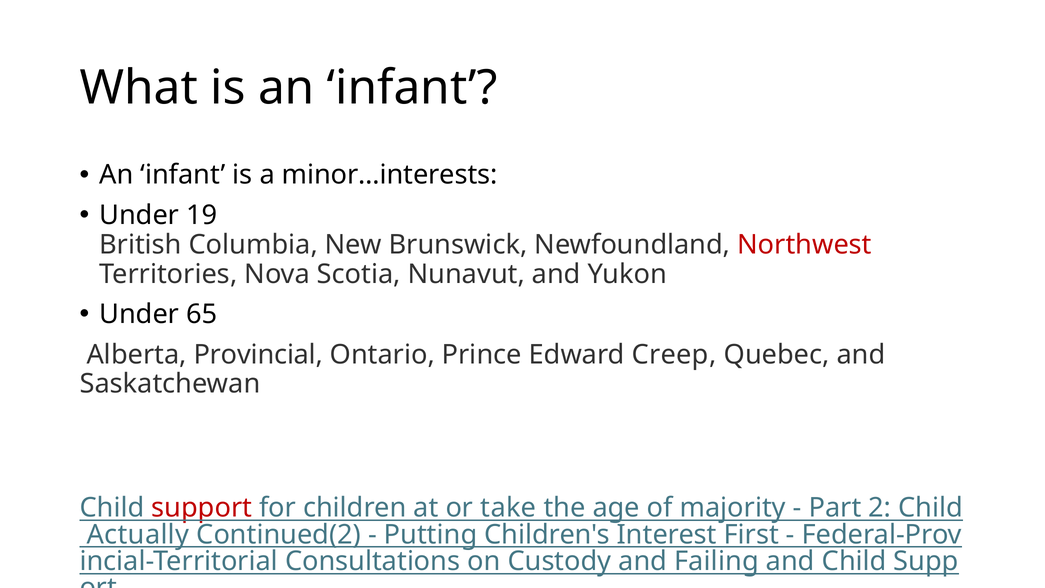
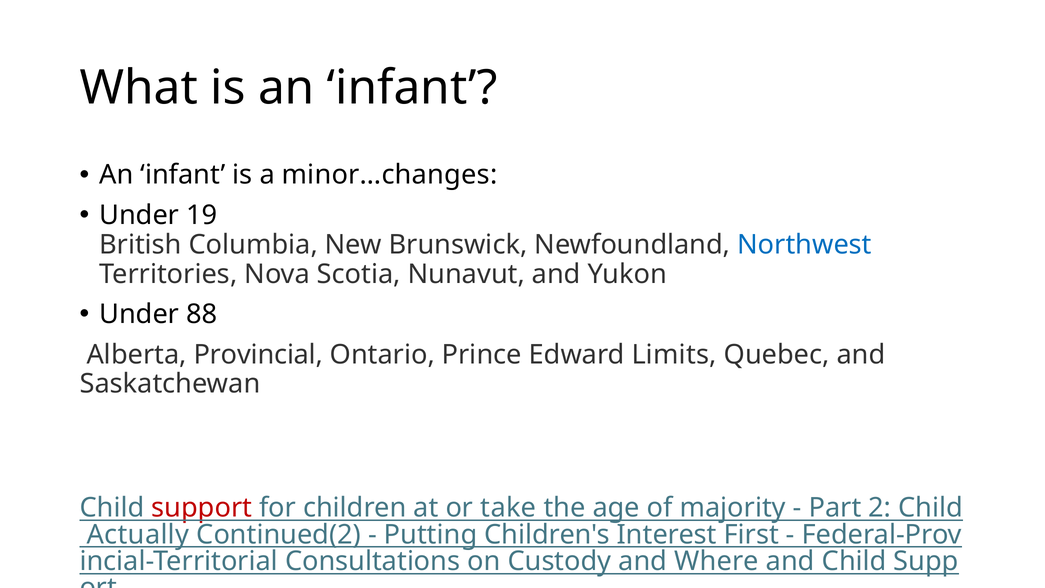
minor…interests: minor…interests -> minor…changes
Northwest colour: red -> blue
65: 65 -> 88
Creep: Creep -> Limits
Failing: Failing -> Where
